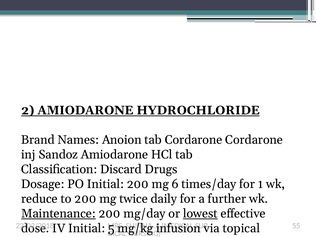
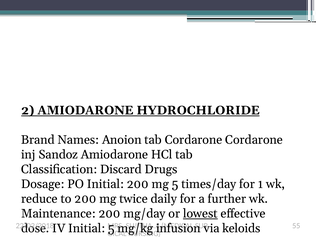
mg 6: 6 -> 5
Maintenance underline: present -> none
topical: topical -> keloids
